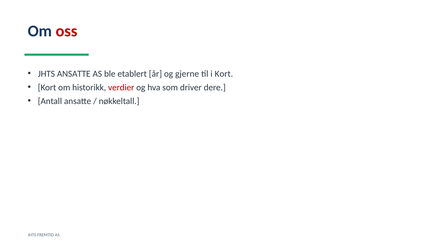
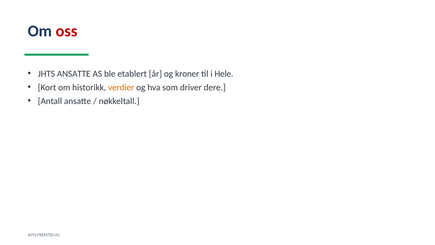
gjerne: gjerne -> kroner
i Kort: Kort -> Hele
verdier colour: red -> orange
